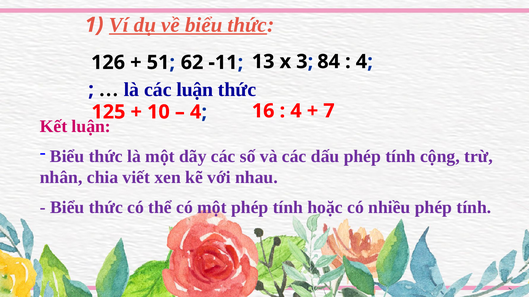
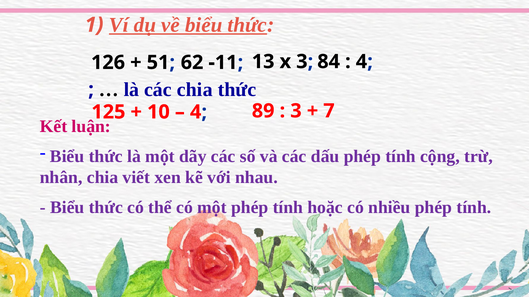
các luận: luận -> chia
16: 16 -> 89
4 at (296, 111): 4 -> 3
